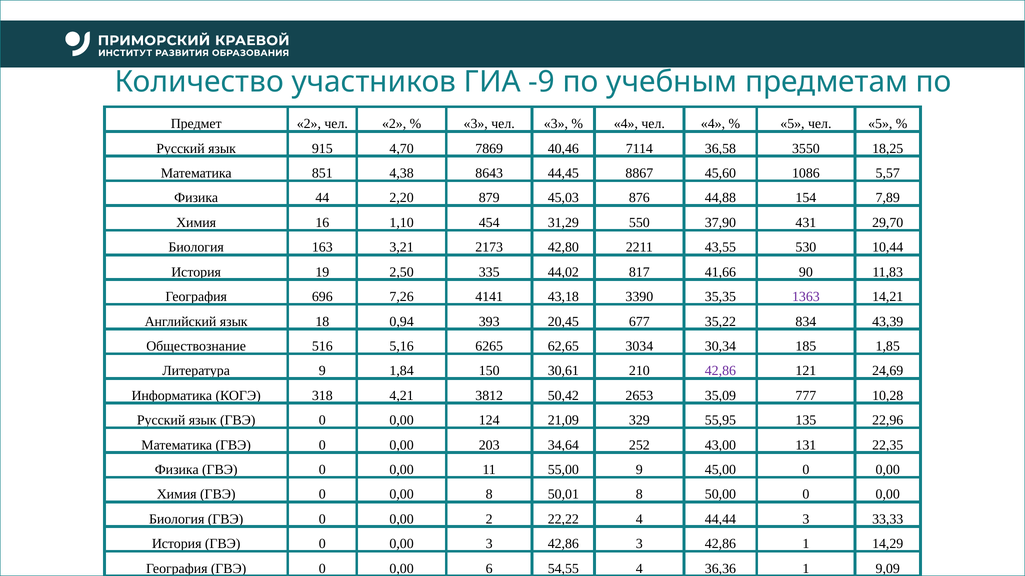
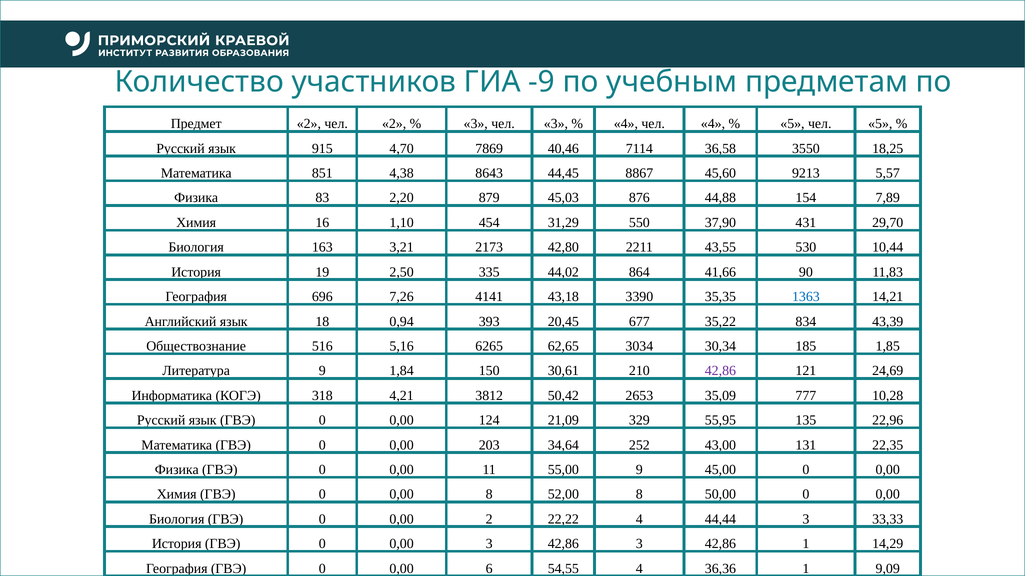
1086: 1086 -> 9213
44: 44 -> 83
817: 817 -> 864
1363 colour: purple -> blue
50,01: 50,01 -> 52,00
